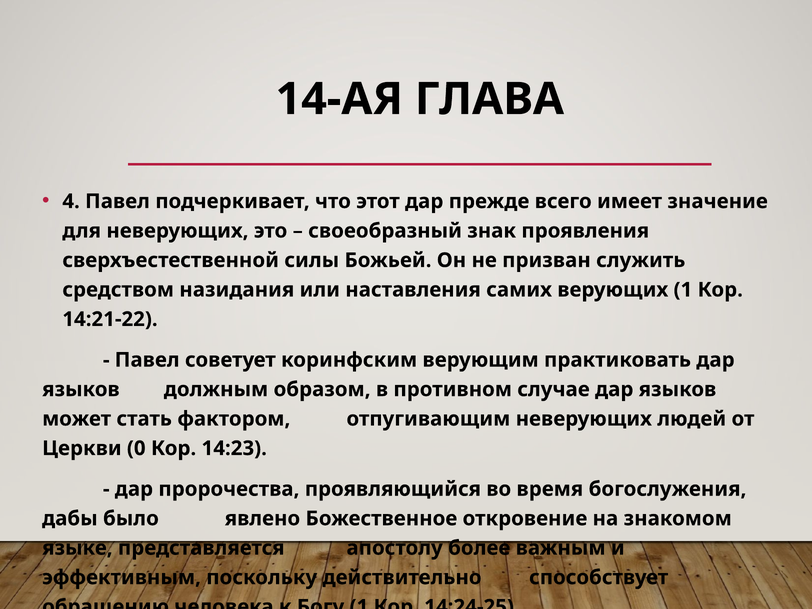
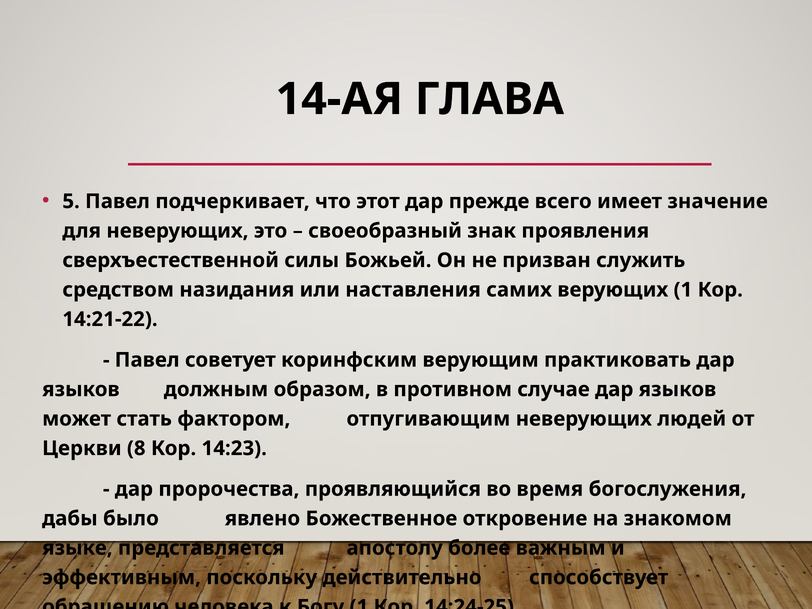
4: 4 -> 5
0: 0 -> 8
